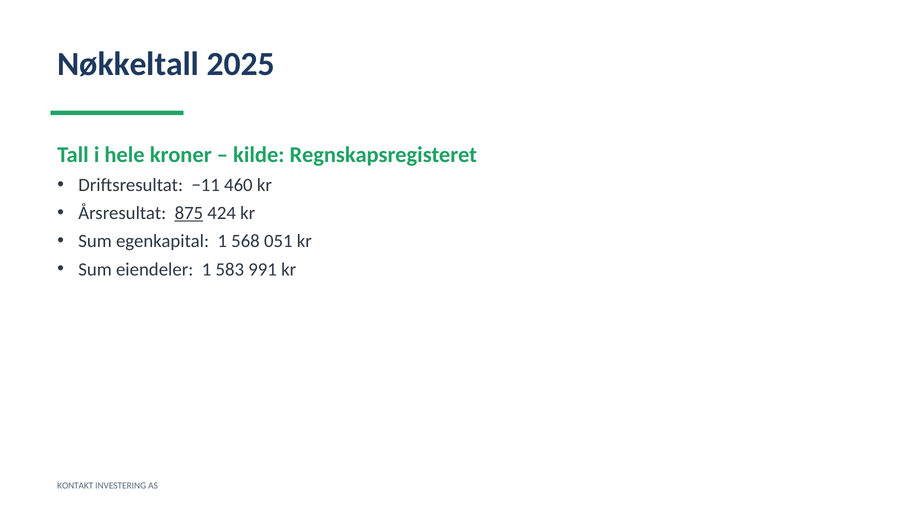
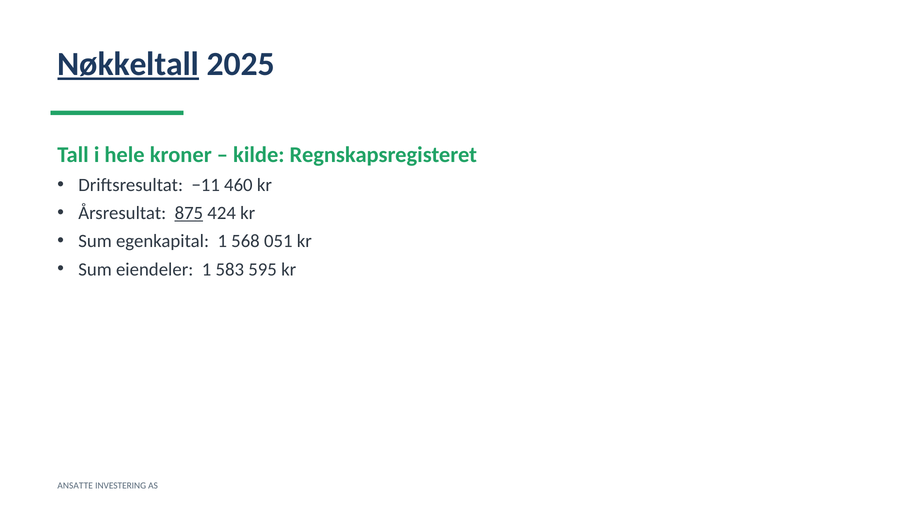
Nøkkeltall underline: none -> present
991: 991 -> 595
KONTAKT: KONTAKT -> ANSATTE
